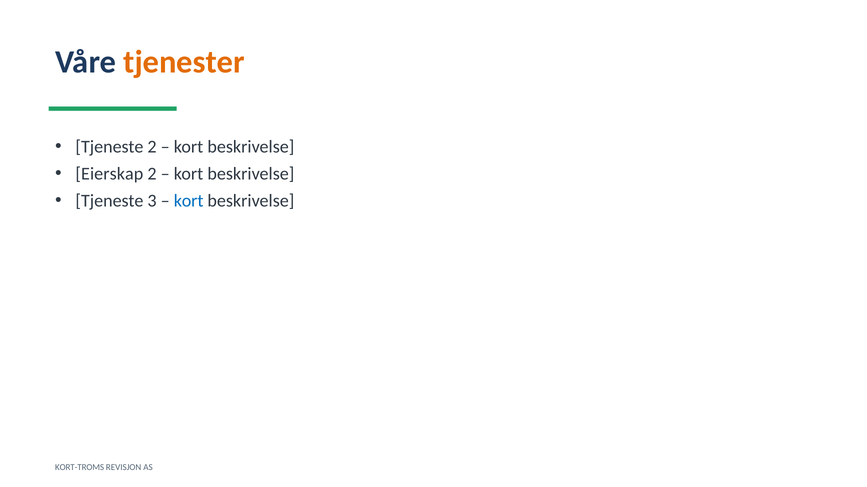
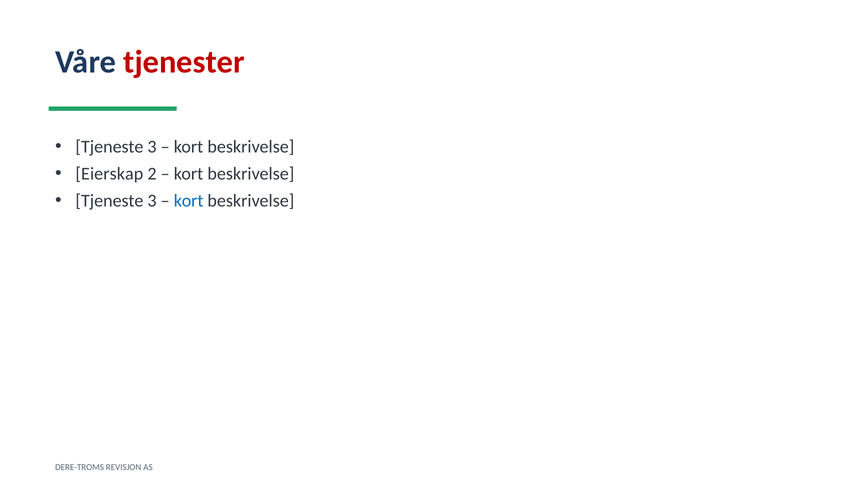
tjenester colour: orange -> red
2 at (152, 147): 2 -> 3
KORT-TROMS: KORT-TROMS -> DERE-TROMS
